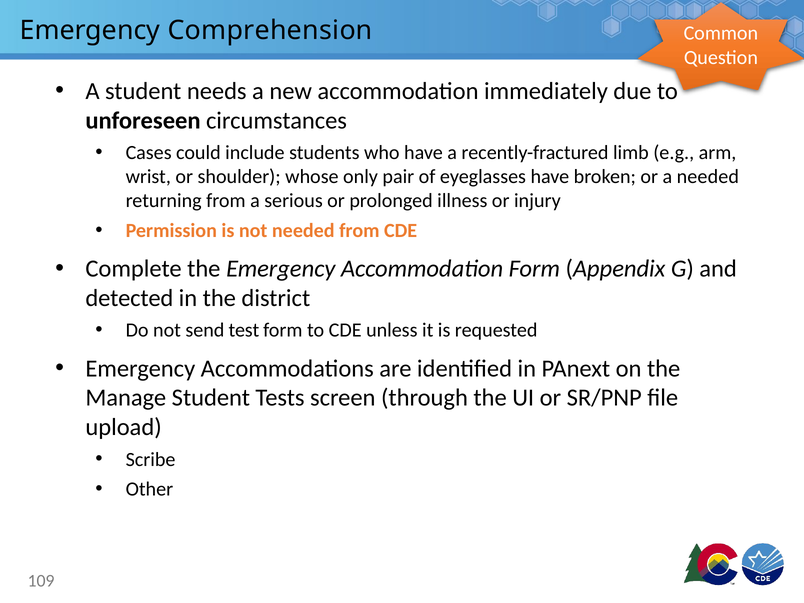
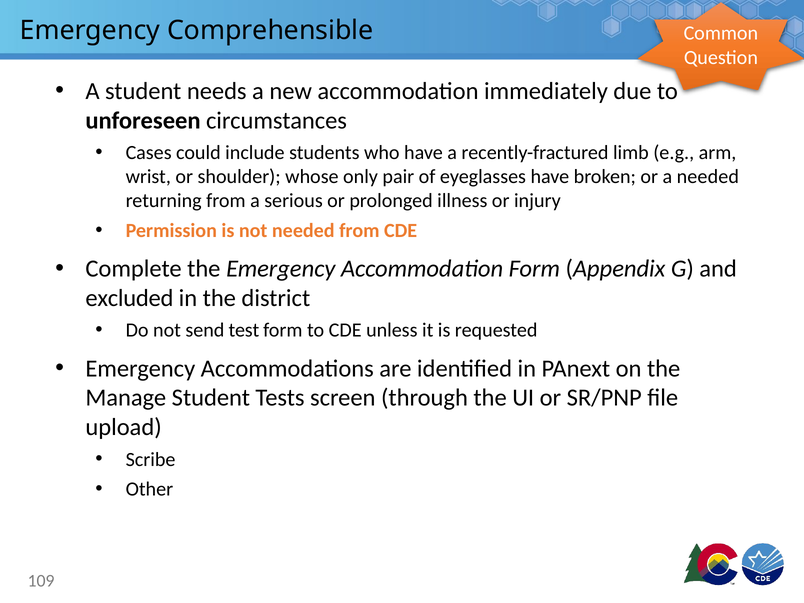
Comprehension: Comprehension -> Comprehensible
detected: detected -> excluded
